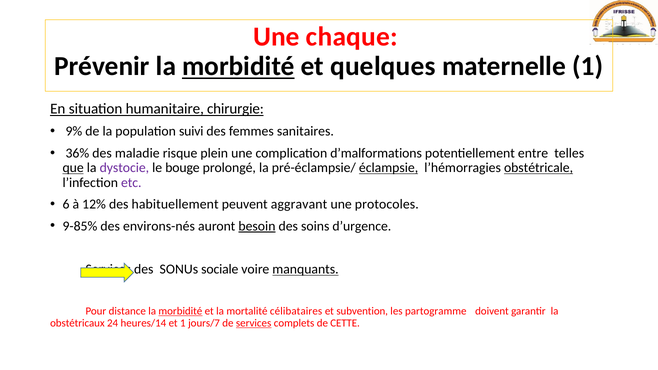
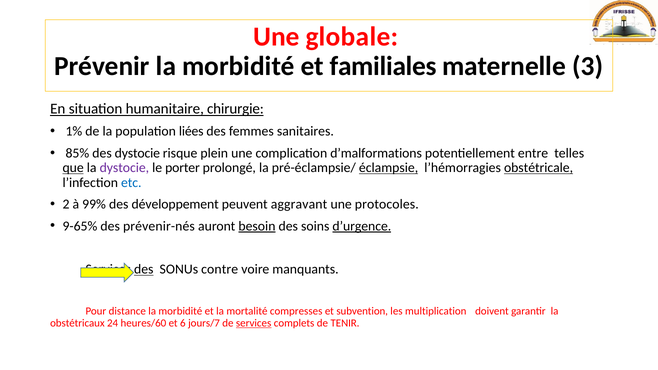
chaque: chaque -> globale
morbidité at (238, 66) underline: present -> none
quelques: quelques -> familiales
maternelle 1: 1 -> 3
9%: 9% -> 1%
suivi: suivi -> liées
36%: 36% -> 85%
des maladie: maladie -> dystocie
bouge: bouge -> porter
etc colour: purple -> blue
6: 6 -> 2
12%: 12% -> 99%
habituellement: habituellement -> développement
9-85%: 9-85% -> 9-65%
environs-nés: environs-nés -> prévenir-nés
d’urgence underline: none -> present
des at (144, 269) underline: none -> present
sociale: sociale -> contre
manquants underline: present -> none
morbidité at (180, 311) underline: present -> none
célibataires: célibataires -> compresses
partogramme: partogramme -> multiplication
heures/14: heures/14 -> heures/60
et 1: 1 -> 6
CETTE: CETTE -> TENIR
